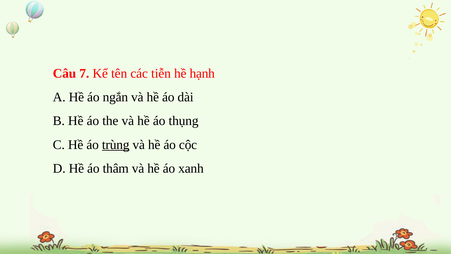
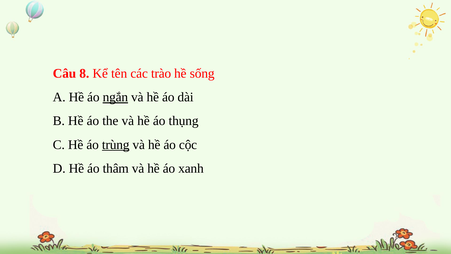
7: 7 -> 8
tiễn: tiễn -> trào
hạnh: hạnh -> sống
ngắn underline: none -> present
